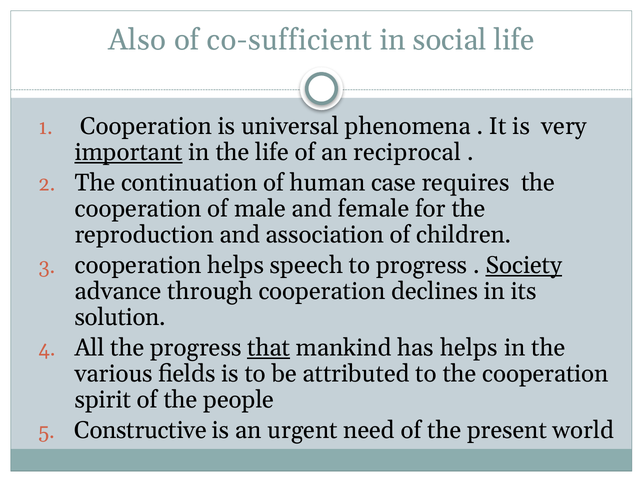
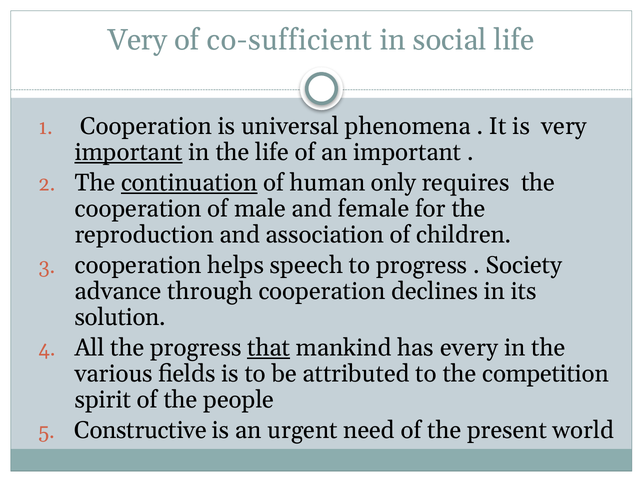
Also at (137, 40): Also -> Very
an reciprocal: reciprocal -> important
continuation underline: none -> present
case: case -> only
Society underline: present -> none
has helps: helps -> every
to the cooperation: cooperation -> competition
